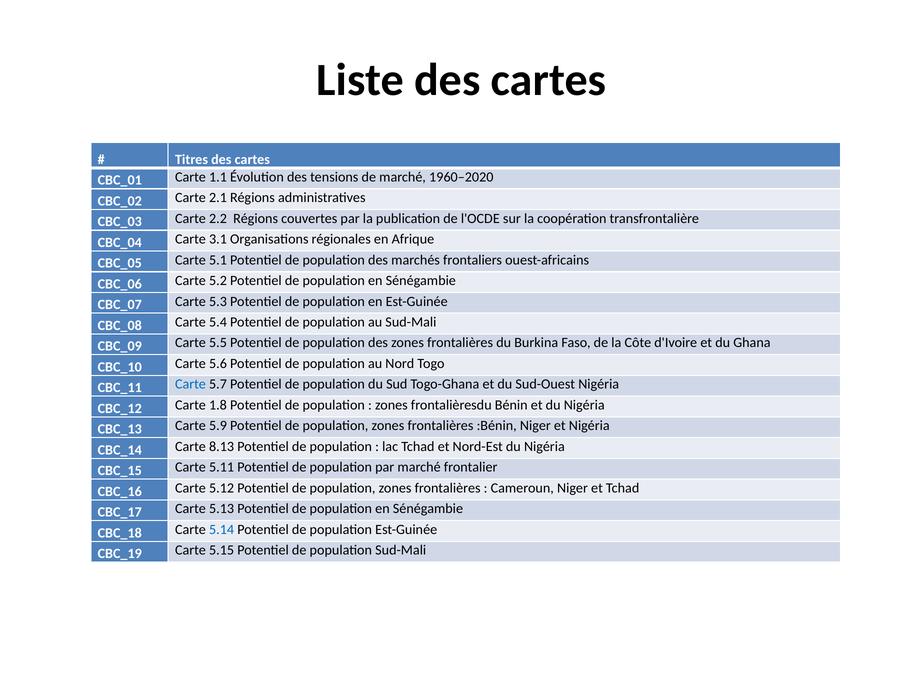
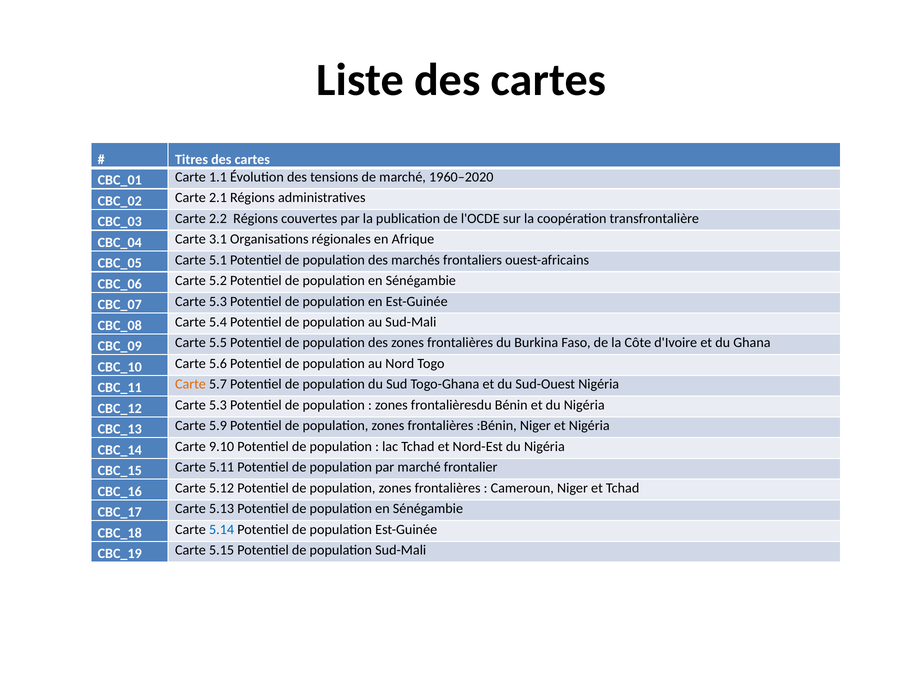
Carte at (190, 384) colour: blue -> orange
1.8 at (218, 405): 1.8 -> 5.3
8.13: 8.13 -> 9.10
